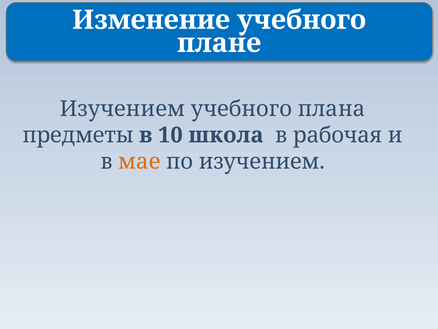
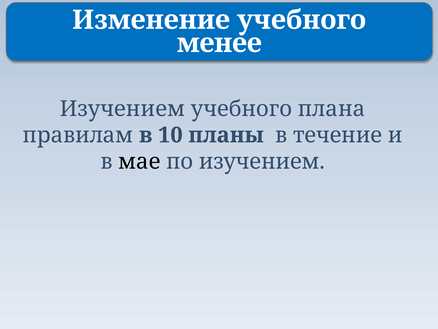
плане: плане -> менее
предметы: предметы -> правилам
школа: школа -> планы
рабочая: рабочая -> течение
мае colour: orange -> black
